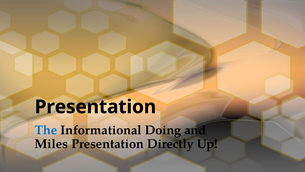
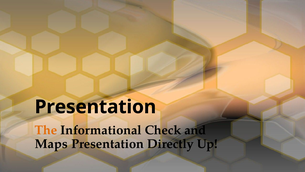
The colour: blue -> orange
Doing: Doing -> Check
Miles: Miles -> Maps
